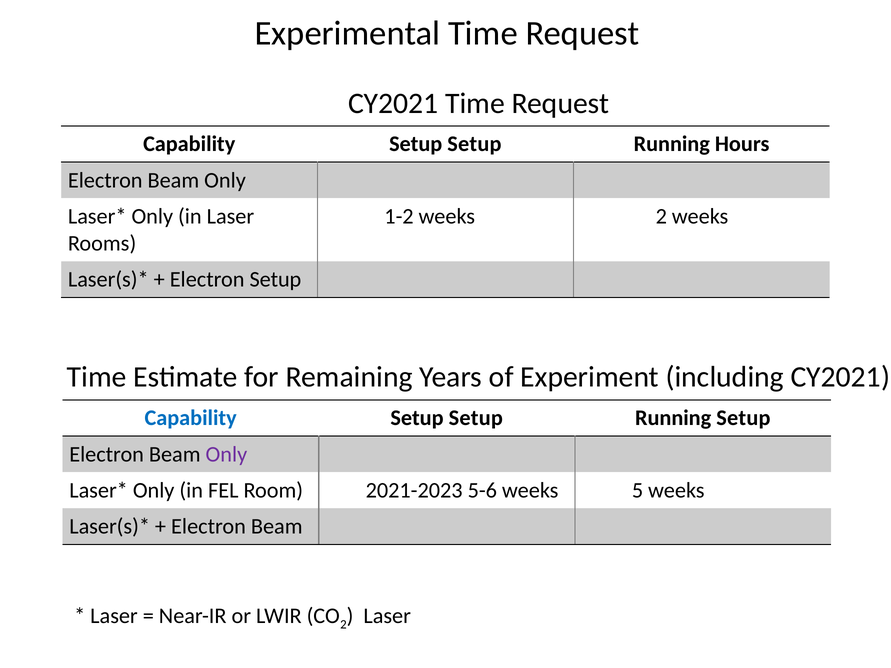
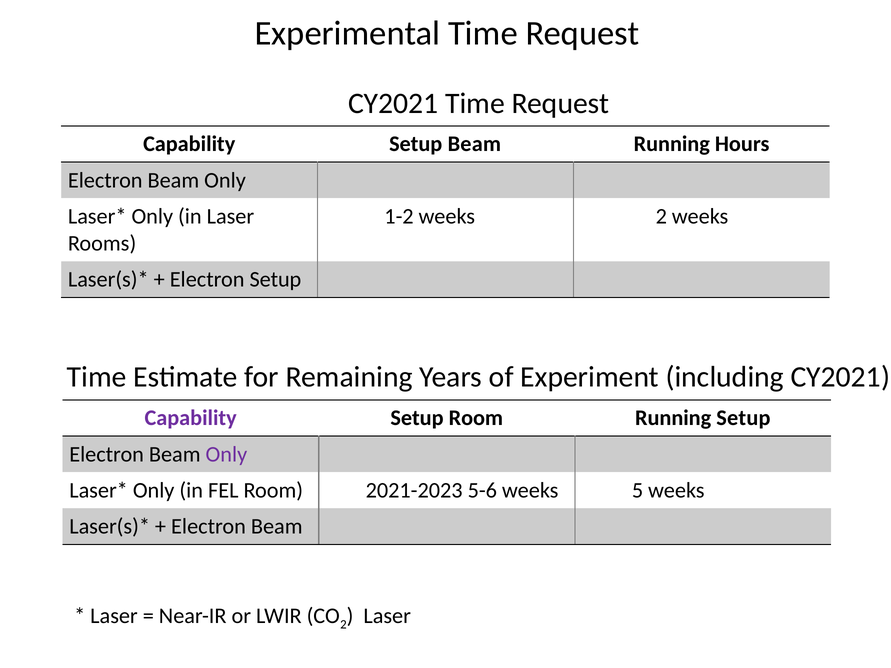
Setup at (474, 144): Setup -> Beam
Capability at (191, 418) colour: blue -> purple
Setup at (476, 418): Setup -> Room
